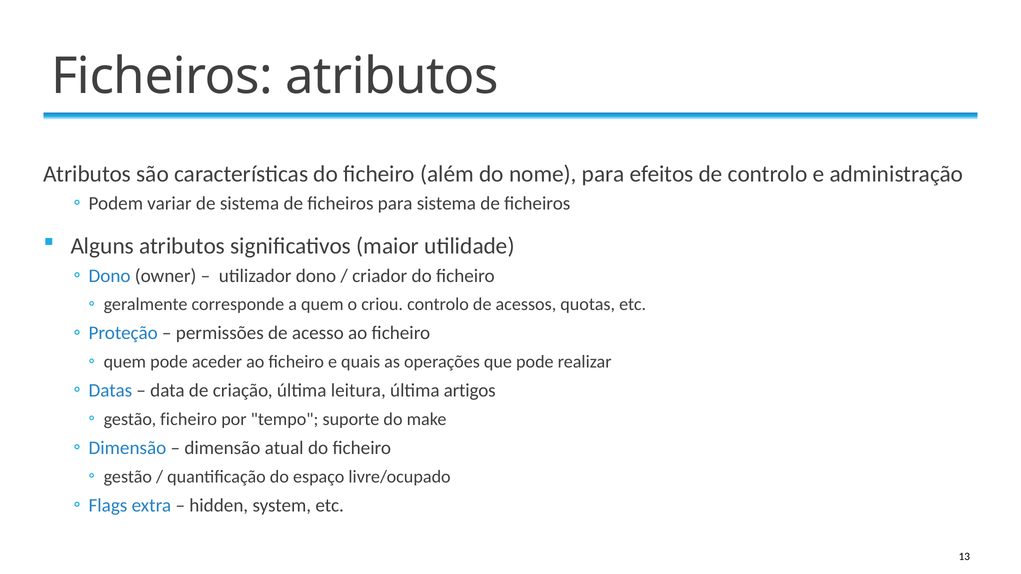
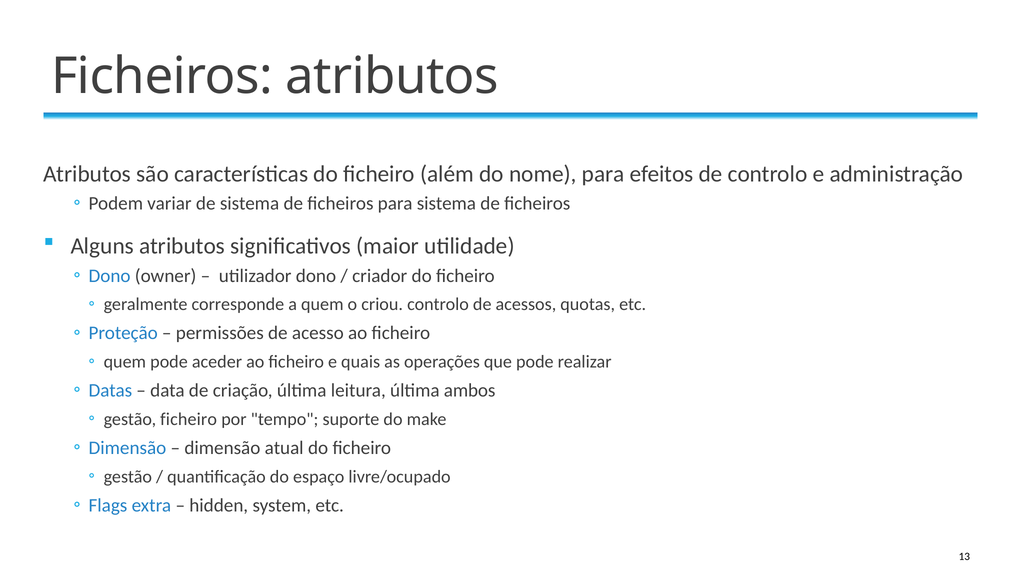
artigos: artigos -> ambos
